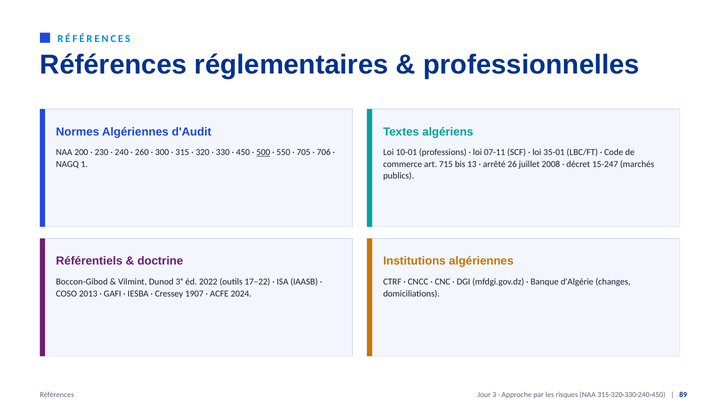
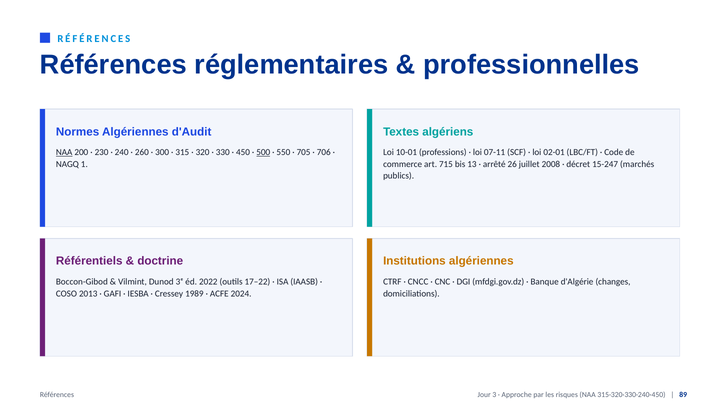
NAA at (64, 152) underline: none -> present
35-01: 35-01 -> 02-01
1907: 1907 -> 1989
